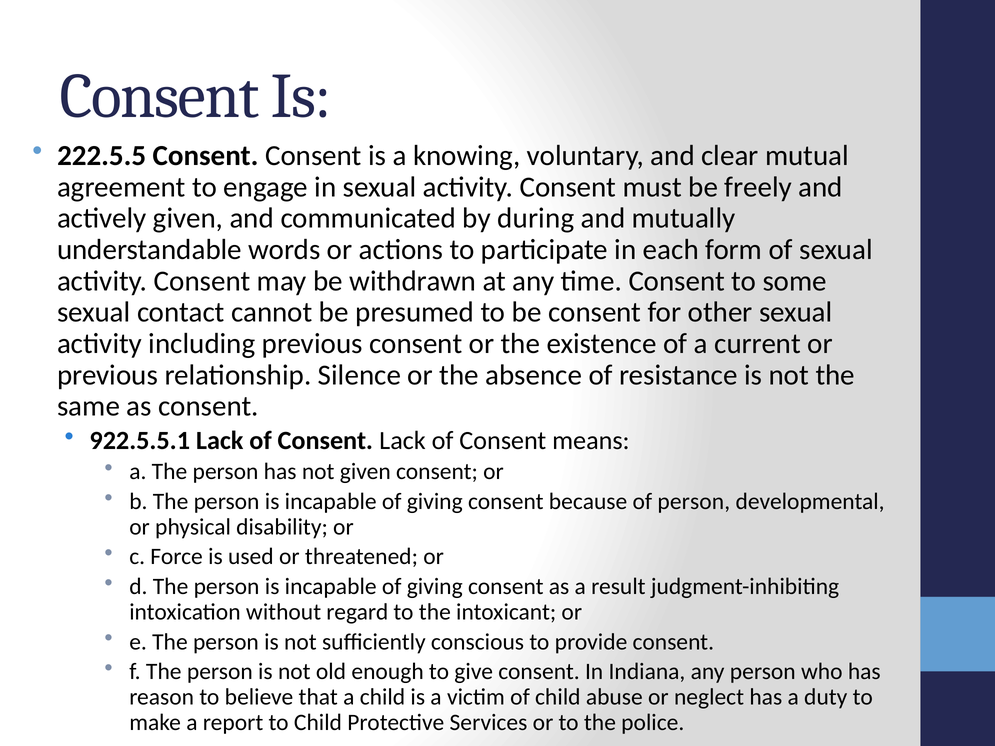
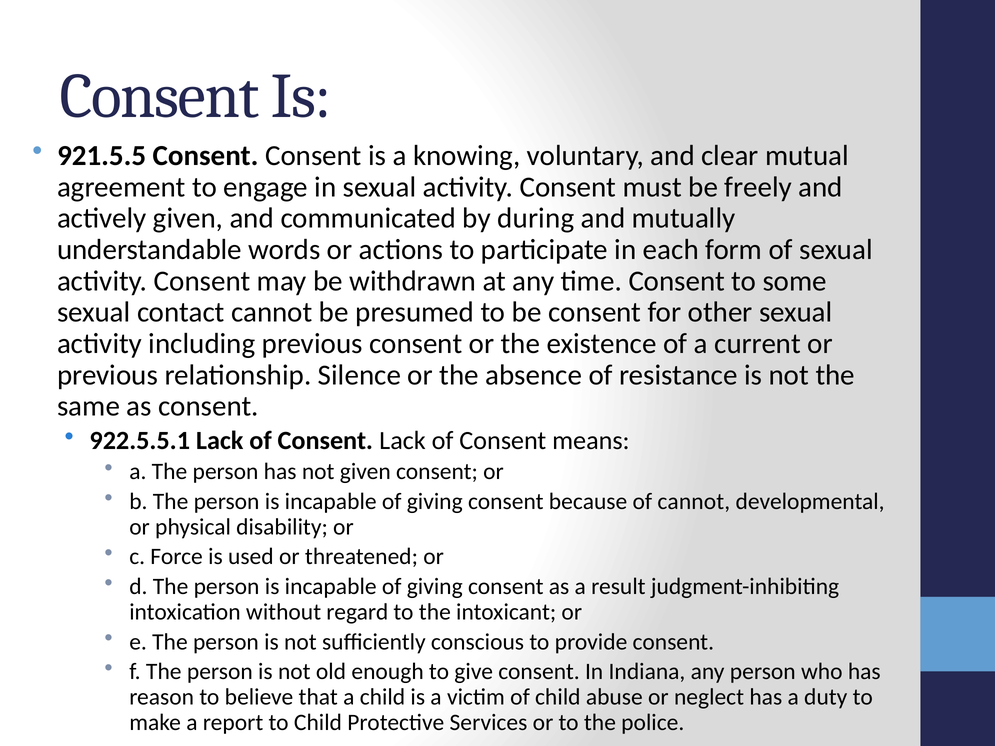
222.5.5: 222.5.5 -> 921.5.5
of person: person -> cannot
